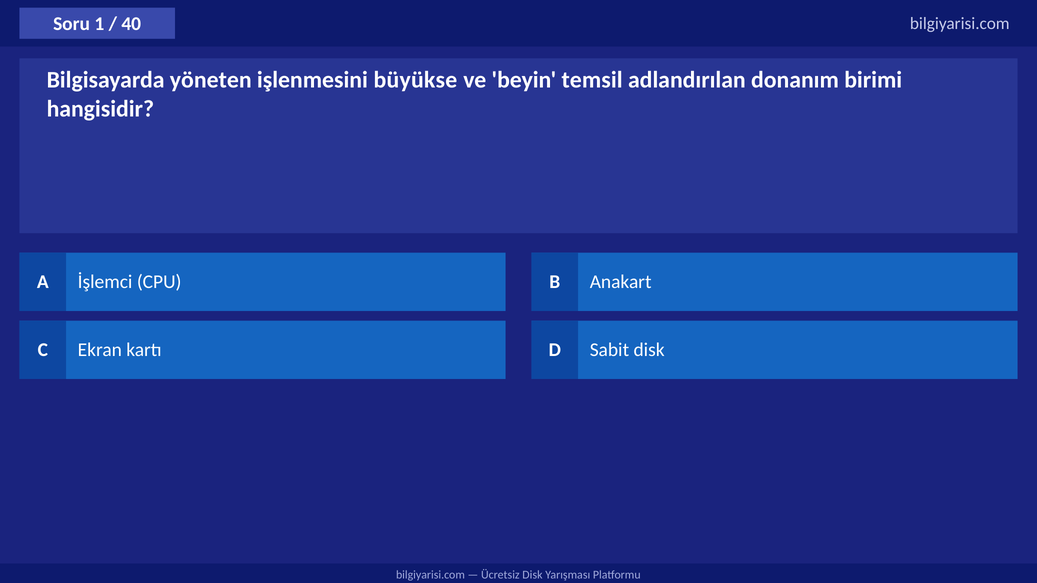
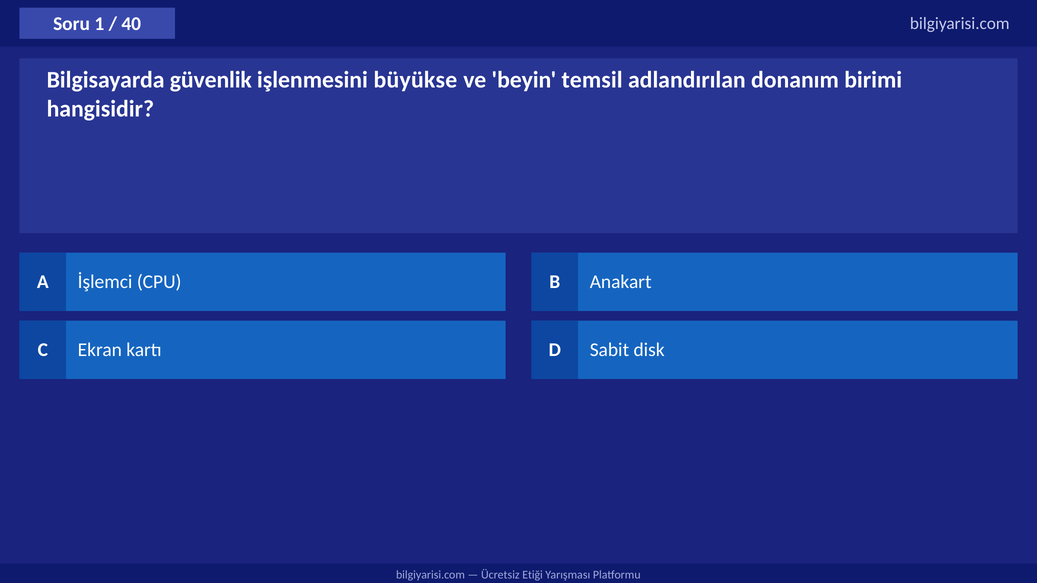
yöneten: yöneten -> güvenlik
Ücretsiz Disk: Disk -> Etiği
